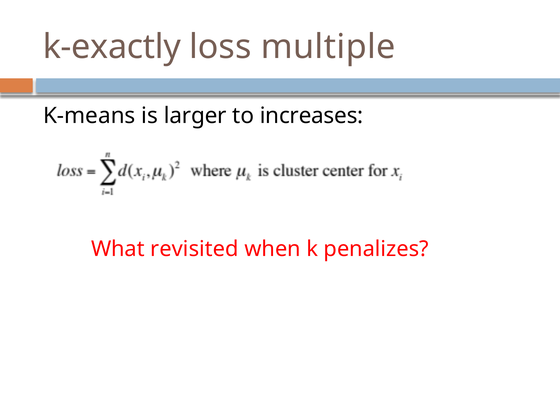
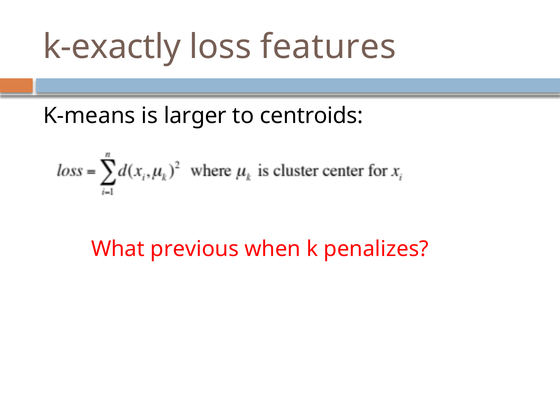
multiple: multiple -> features
increases: increases -> centroids
revisited: revisited -> previous
